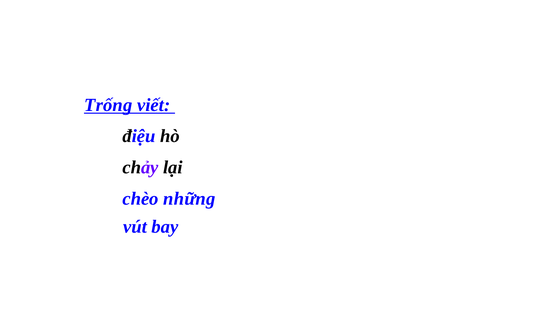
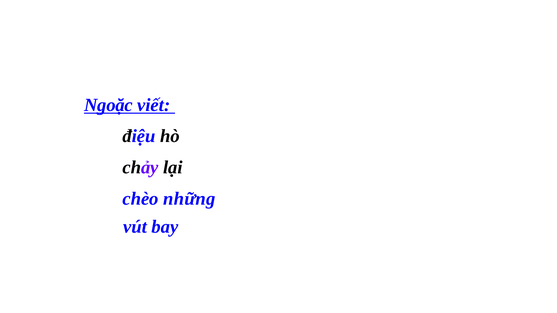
Trống: Trống -> Ngoặc
